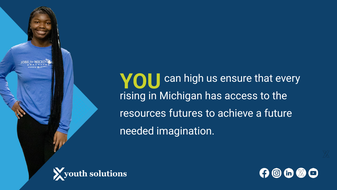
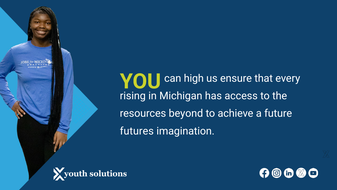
futures: futures -> beyond
needed: needed -> futures
